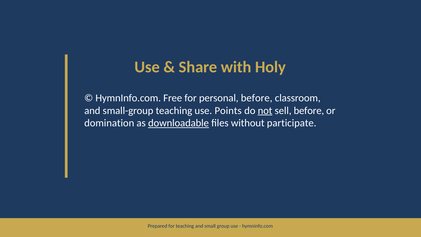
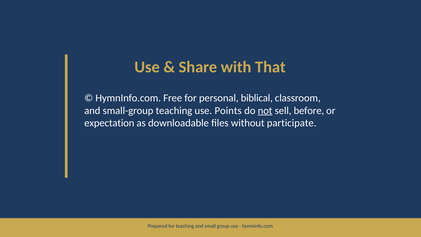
Holy: Holy -> That
personal before: before -> biblical
domination: domination -> expectation
downloadable underline: present -> none
